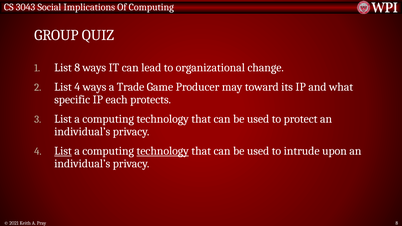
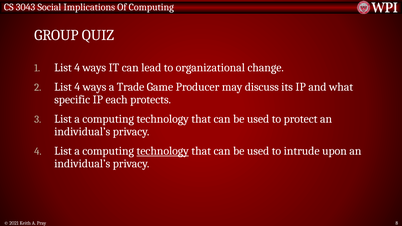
8 at (77, 68): 8 -> 4
toward: toward -> discuss
List at (63, 151) underline: present -> none
